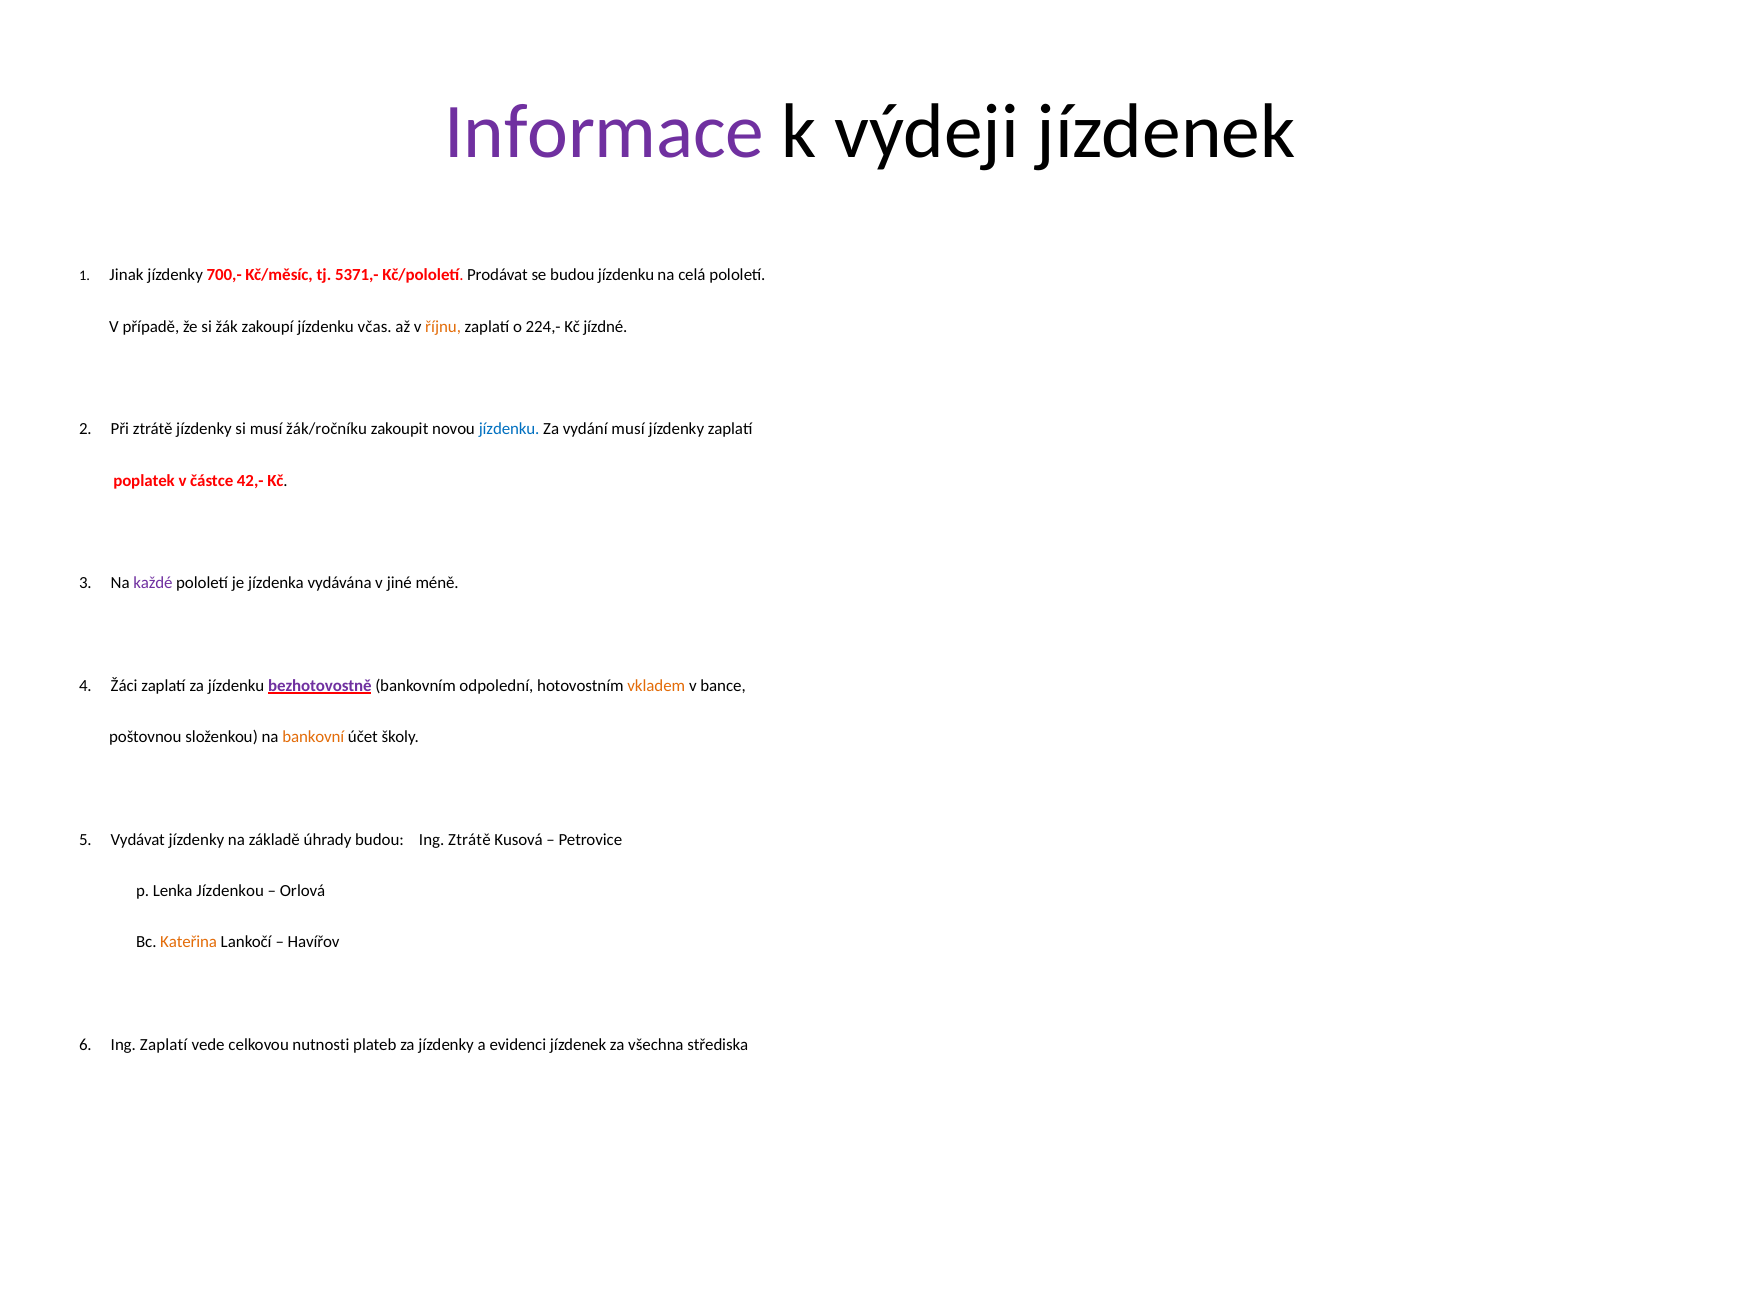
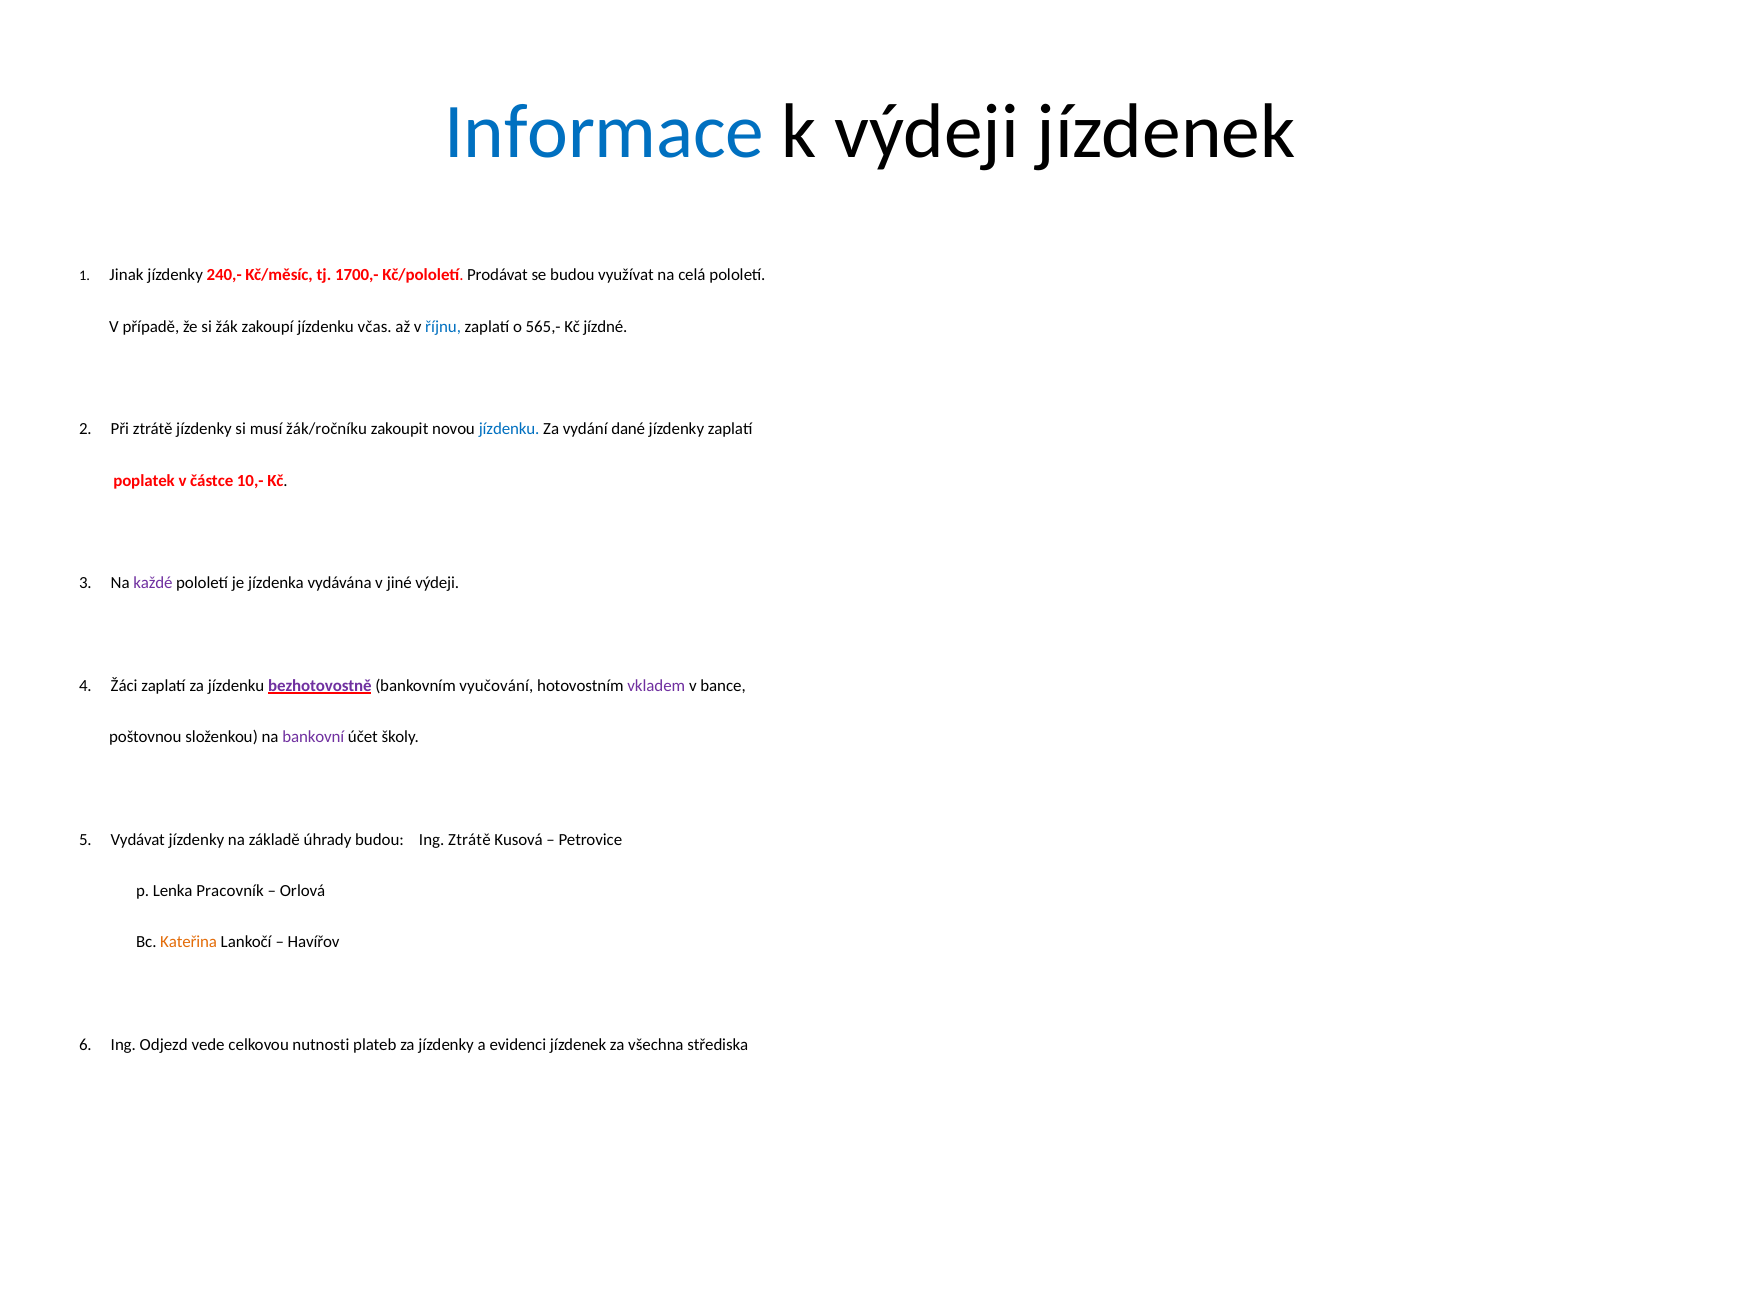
Informace colour: purple -> blue
700,-: 700,- -> 240,-
5371,-: 5371,- -> 1700,-
budou jízdenku: jízdenku -> využívat
říjnu colour: orange -> blue
224,-: 224,- -> 565,-
vydání musí: musí -> dané
42,-: 42,- -> 10,-
jiné méně: méně -> výdeji
odpolední: odpolední -> vyučování
vkladem colour: orange -> purple
bankovní colour: orange -> purple
Jízdenkou: Jízdenkou -> Pracovník
Ing Zaplatí: Zaplatí -> Odjezd
